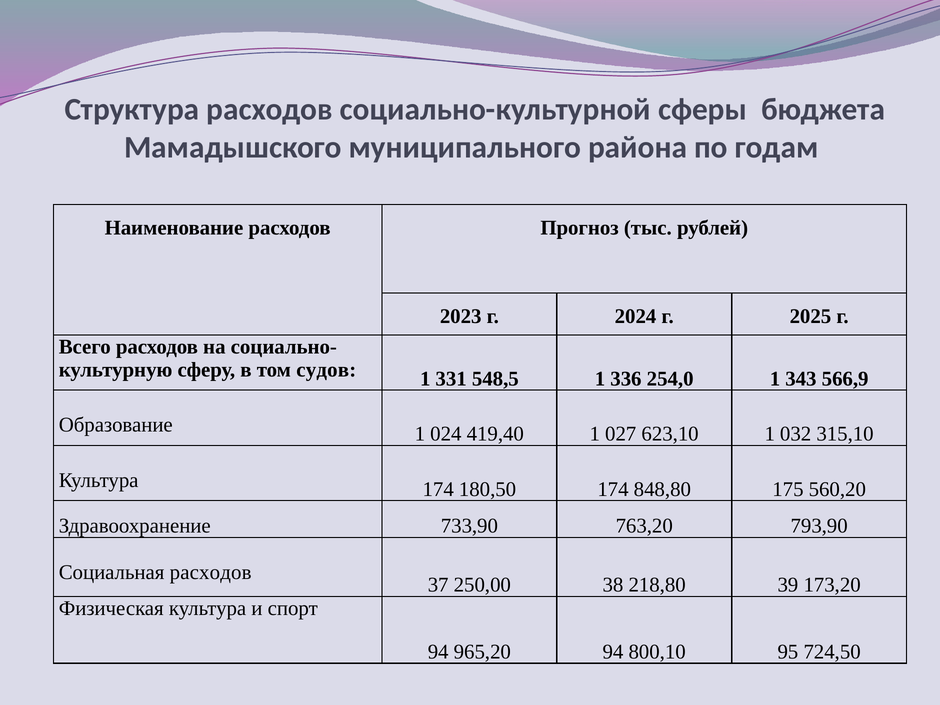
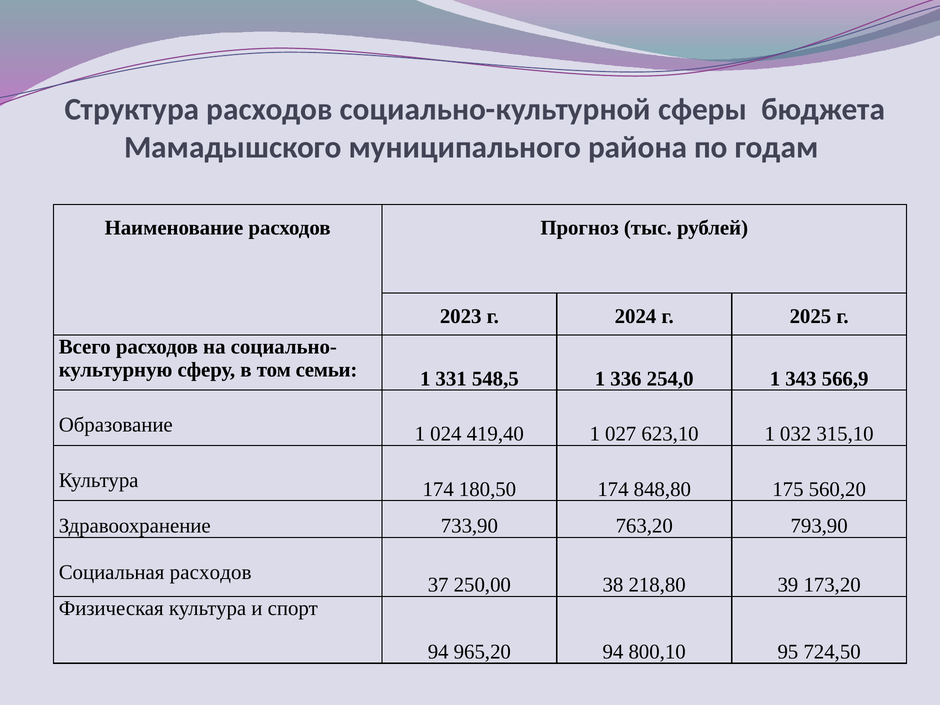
судов: судов -> семьи
